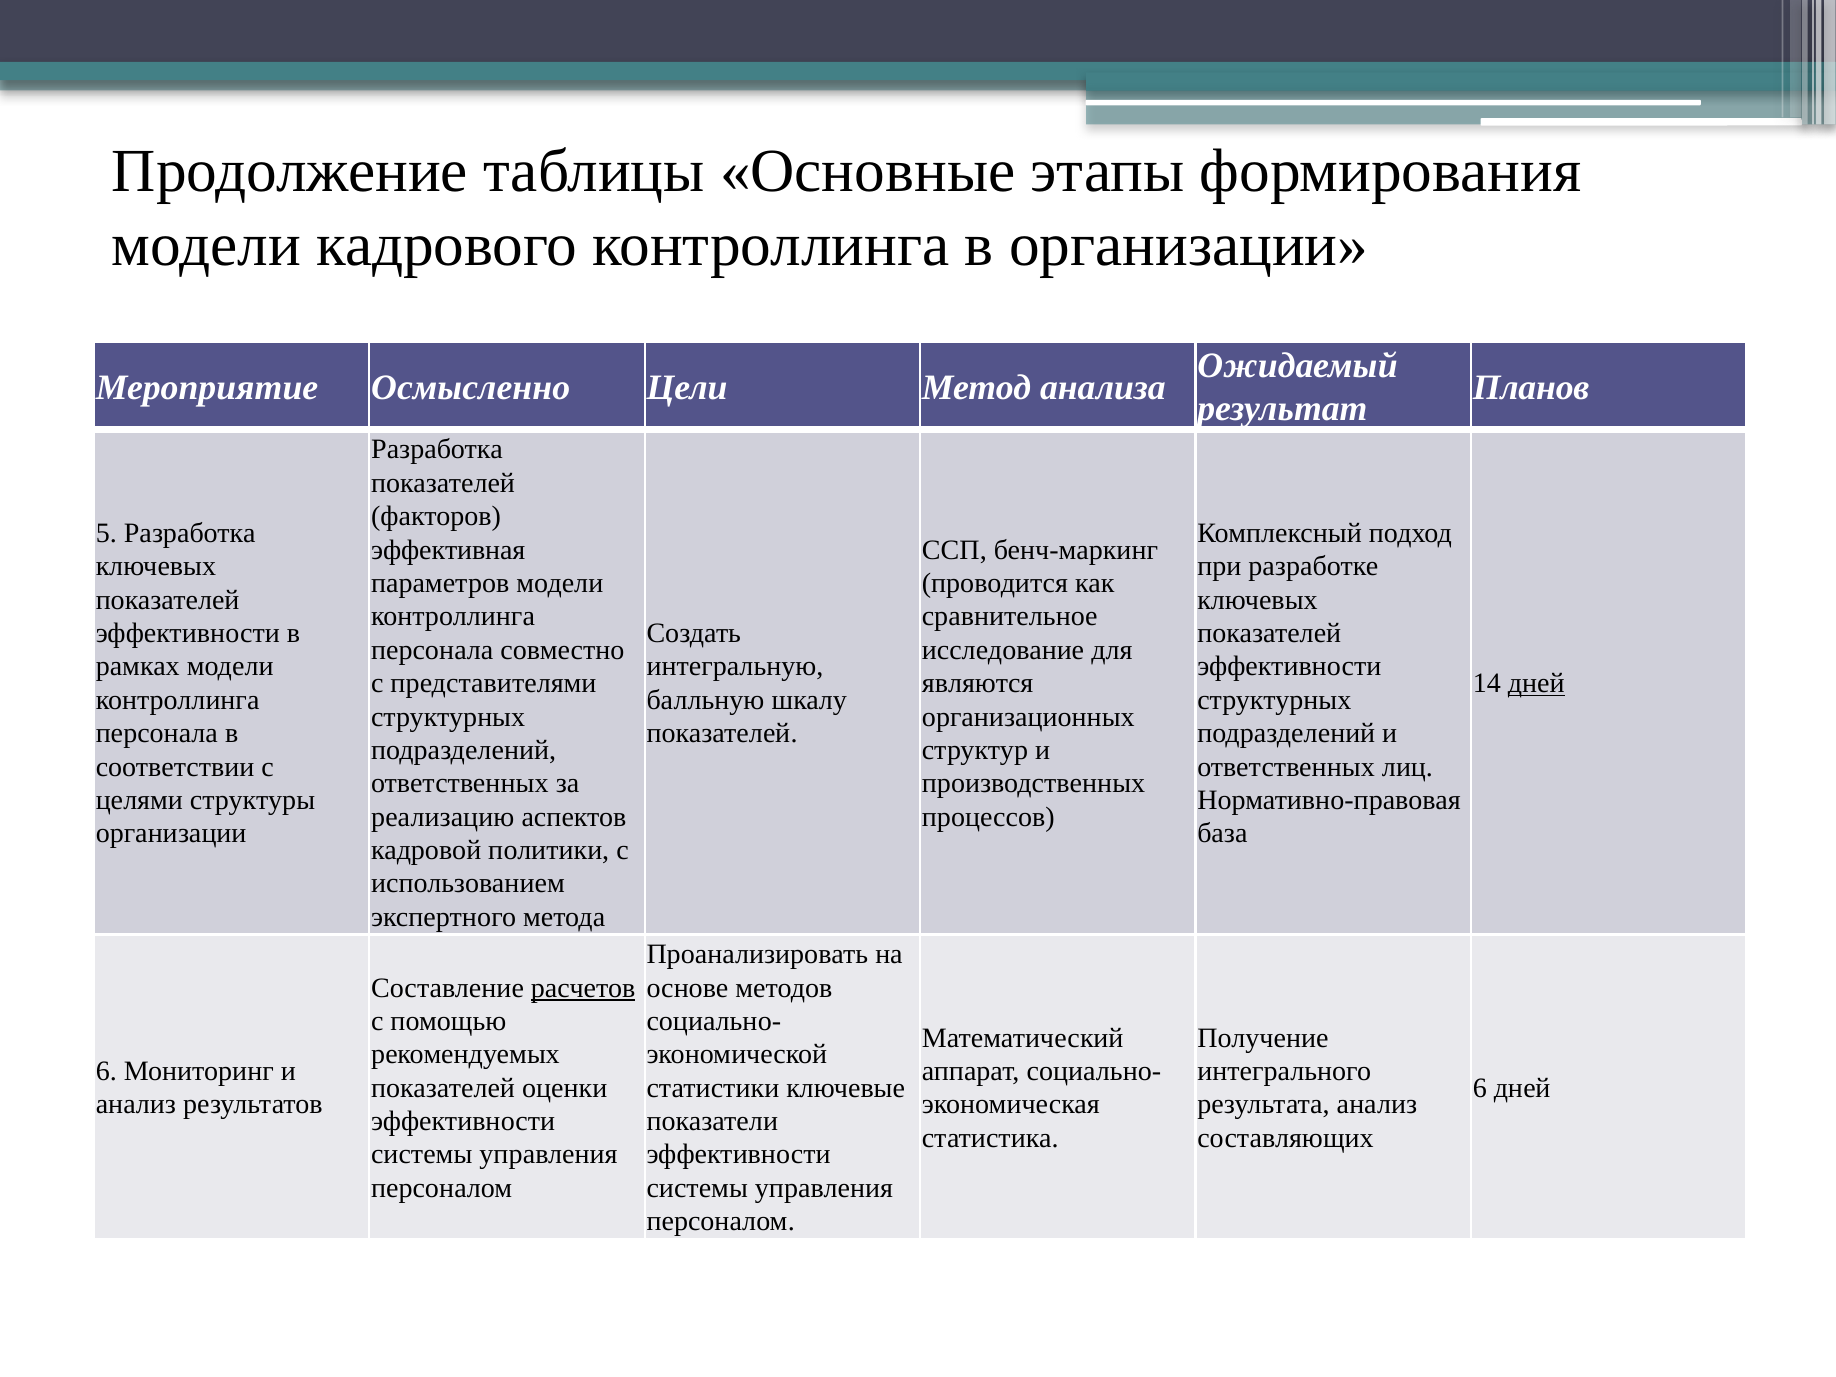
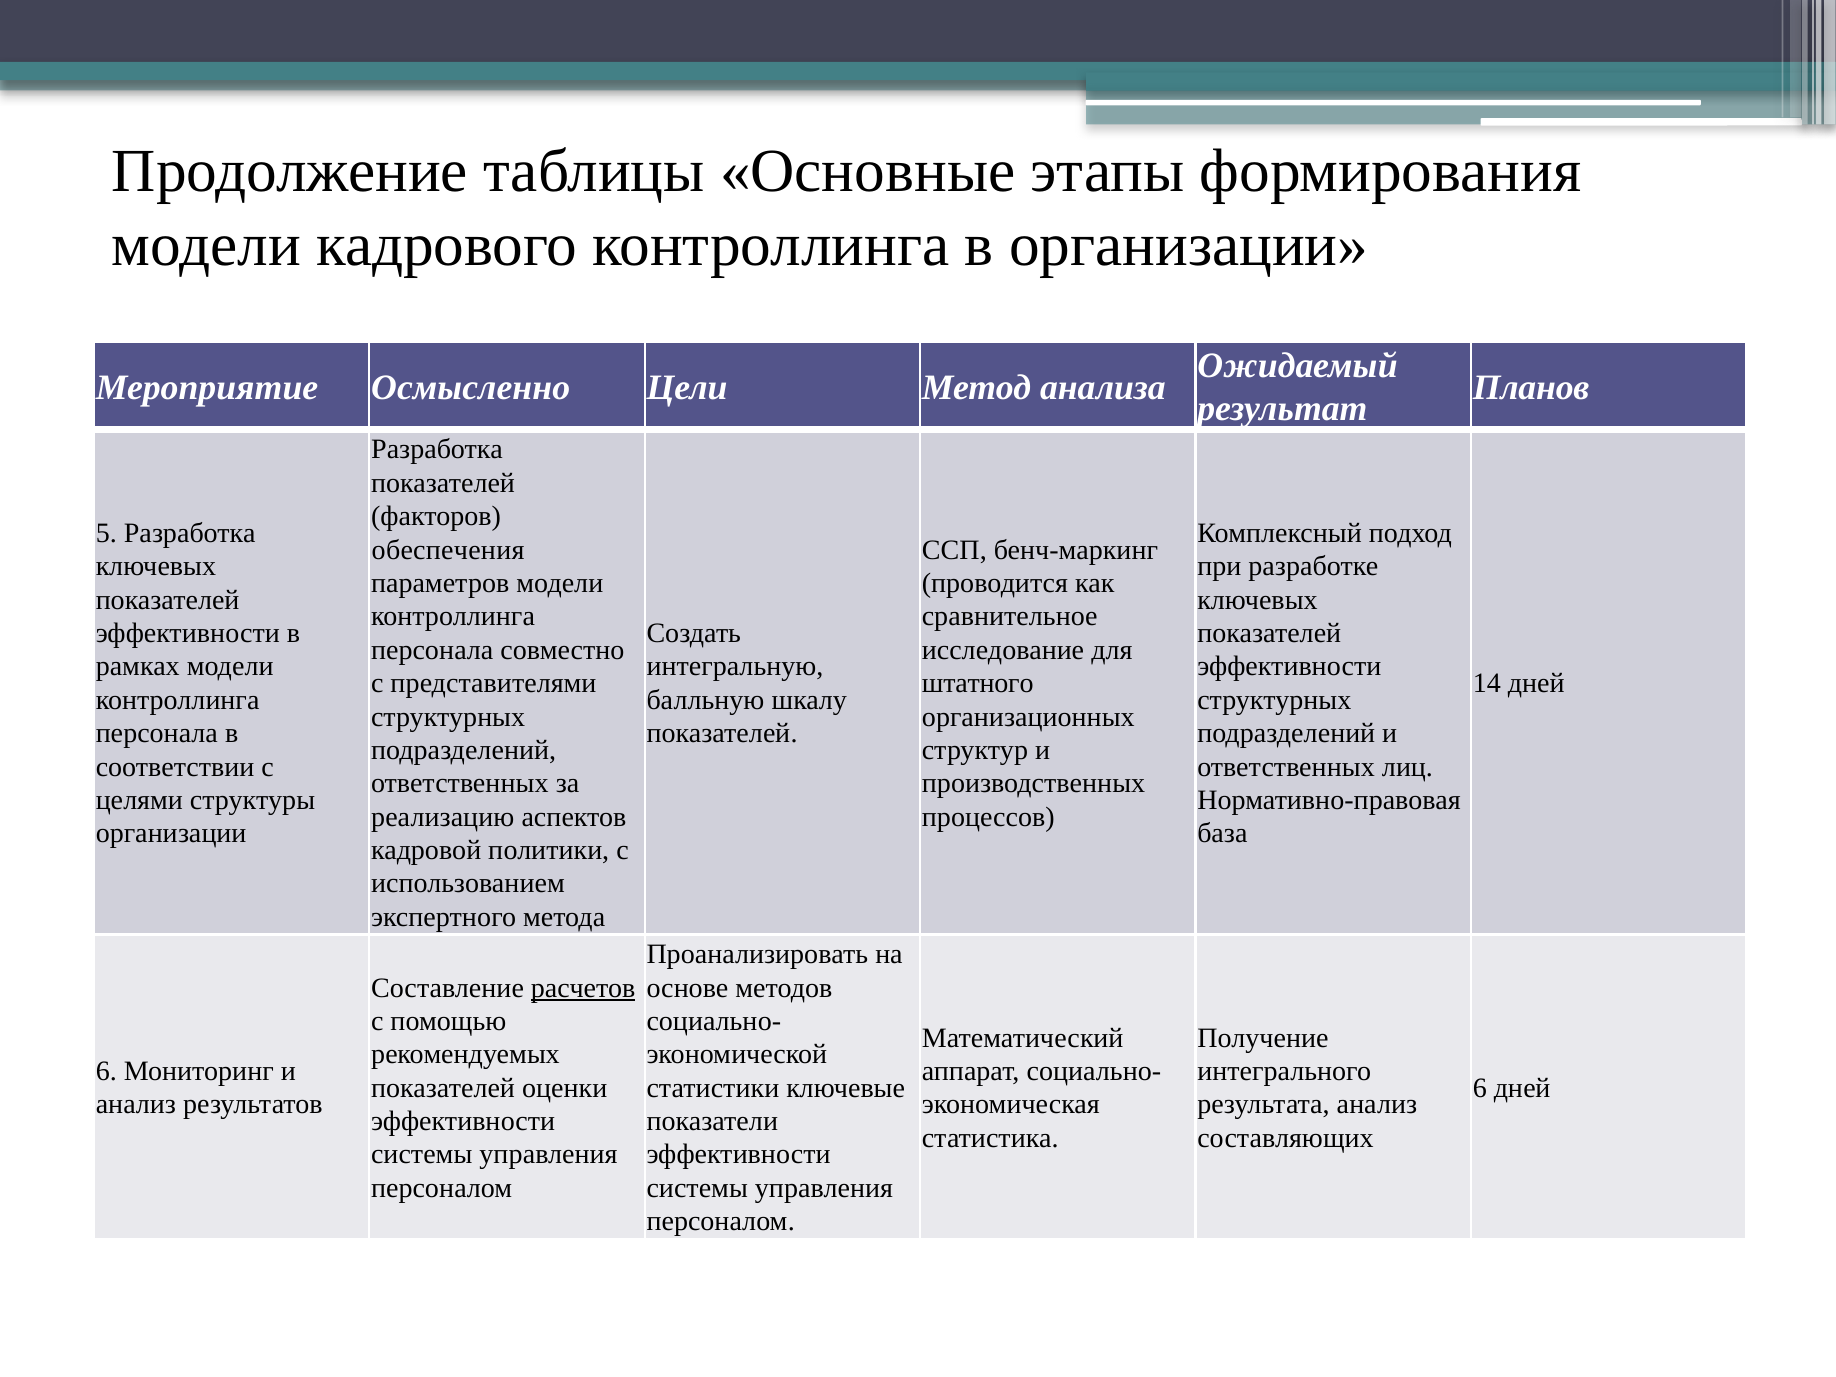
эффективная: эффективная -> обеспечения
являются: являются -> штатного
дней at (1536, 683) underline: present -> none
